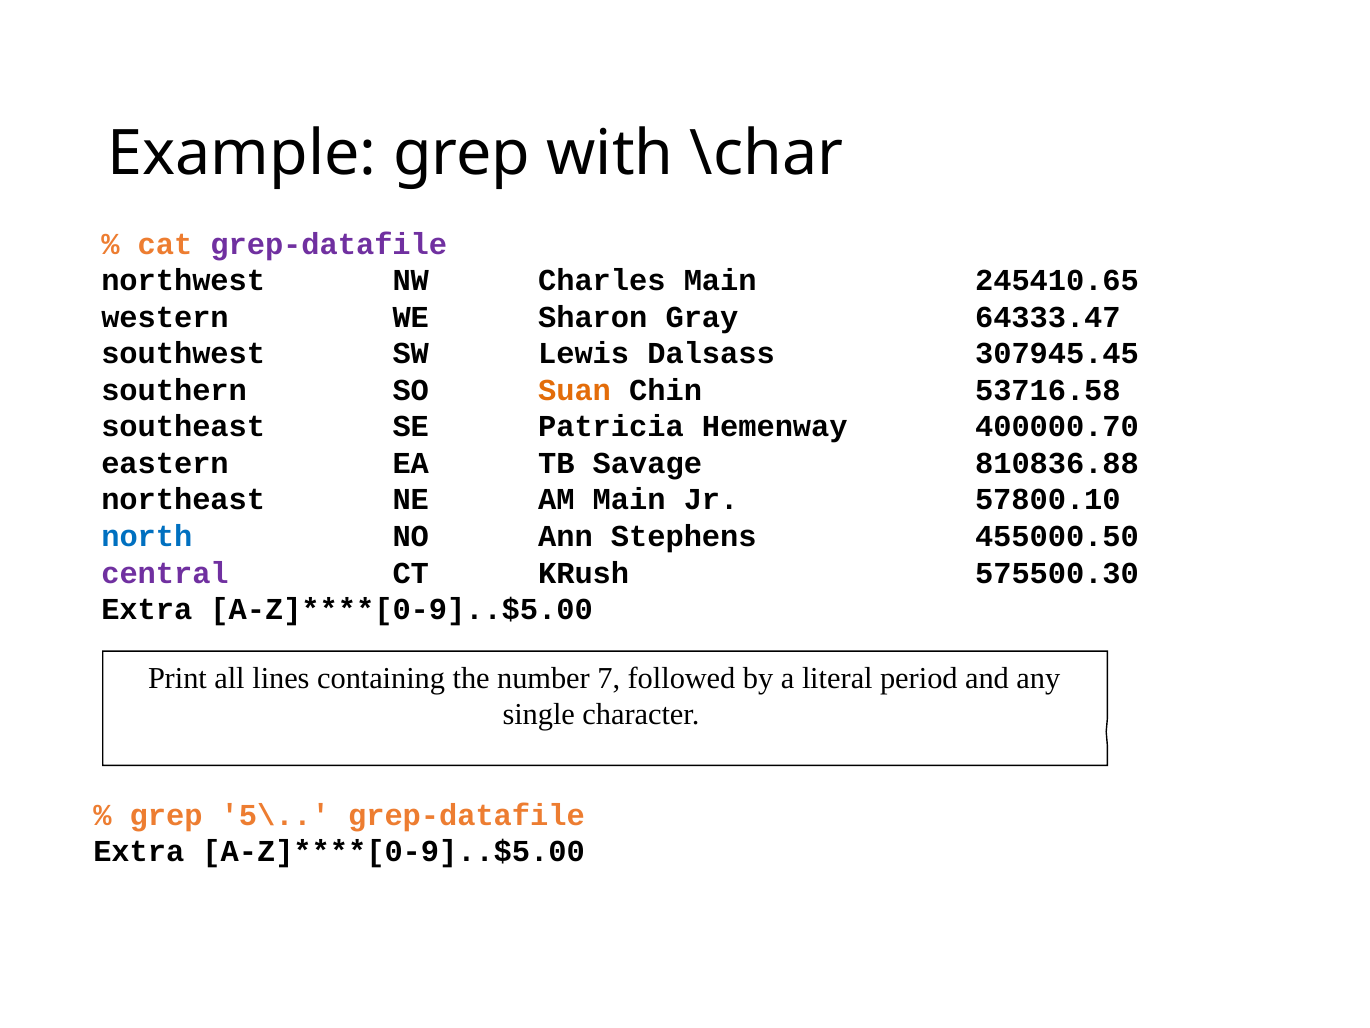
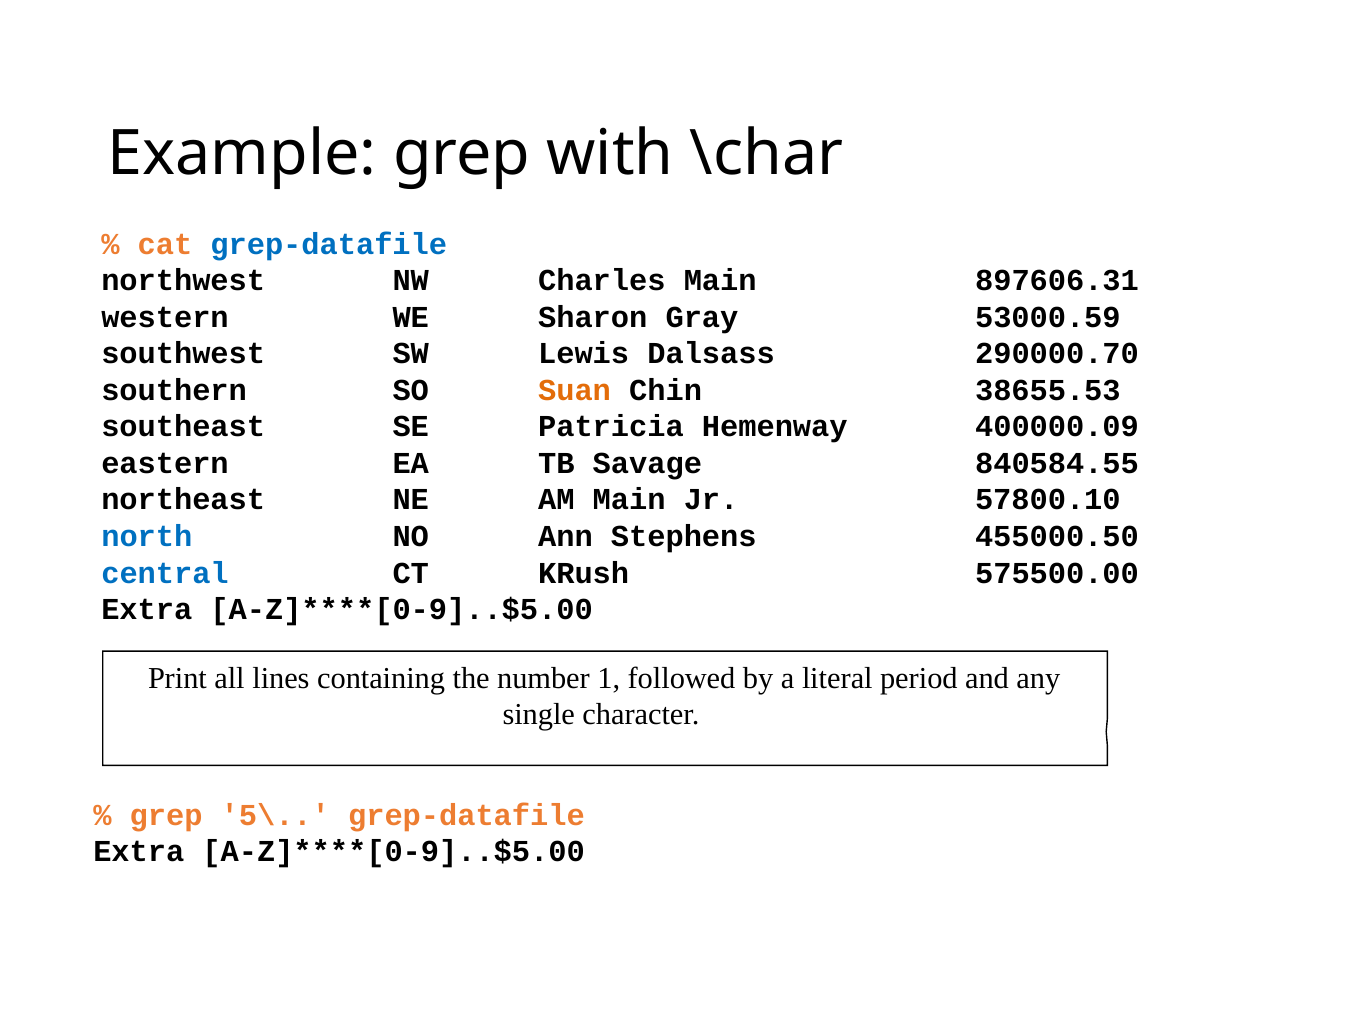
grep-datafile at (329, 244) colour: purple -> blue
245410.65: 245410.65 -> 897606.31
64333.47: 64333.47 -> 53000.59
307945.45: 307945.45 -> 290000.70
53716.58: 53716.58 -> 38655.53
400000.70: 400000.70 -> 400000.09
810836.88: 810836.88 -> 840584.55
central colour: purple -> blue
575500.30: 575500.30 -> 575500.00
7: 7 -> 1
